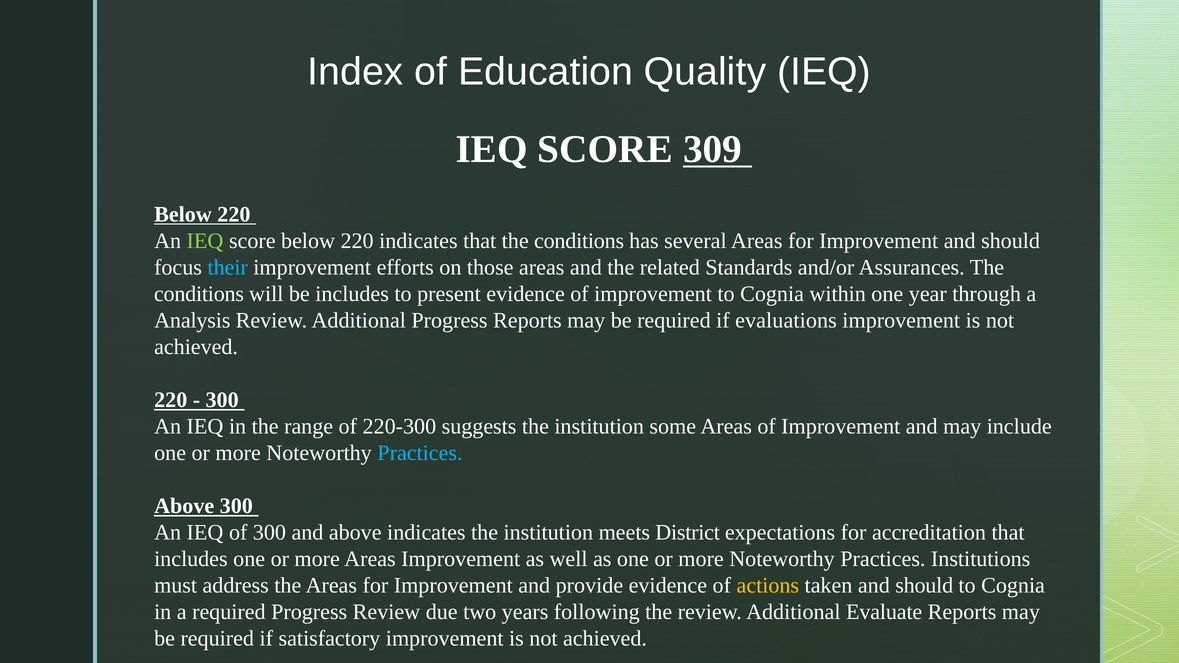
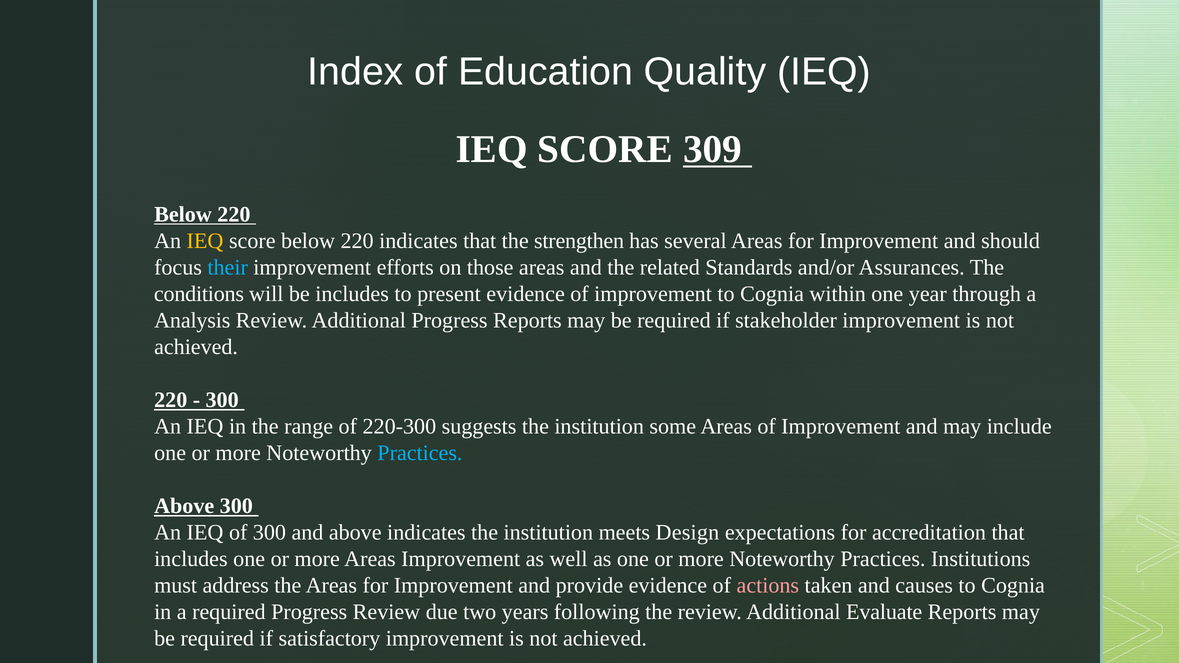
IEQ at (205, 241) colour: light green -> yellow
that the conditions: conditions -> strengthen
evaluations: evaluations -> stakeholder
District: District -> Design
actions colour: yellow -> pink
taken and should: should -> causes
